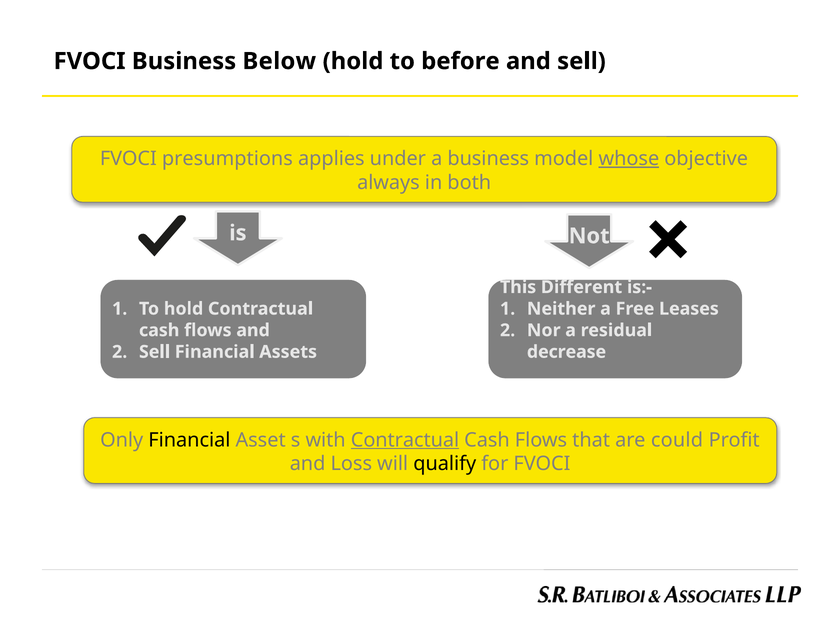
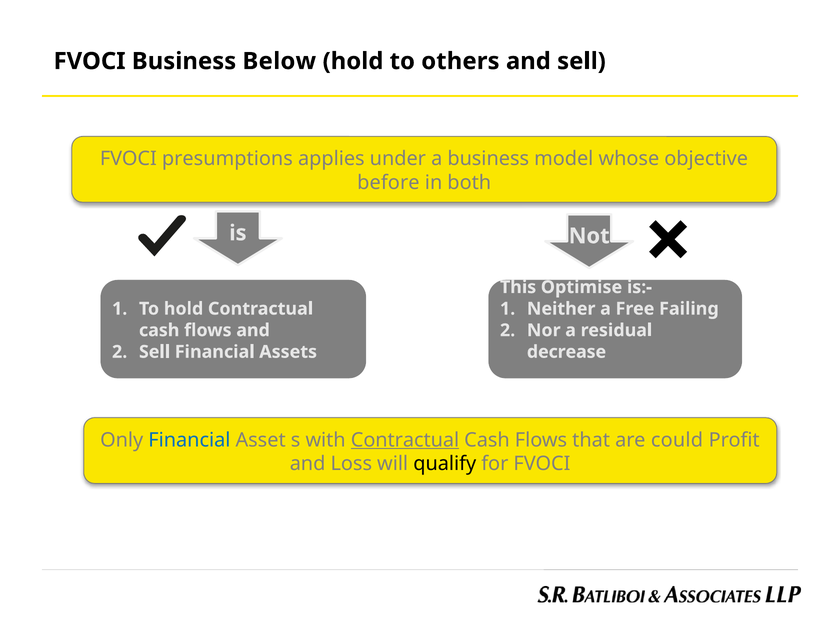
before: before -> others
whose underline: present -> none
always: always -> before
Different: Different -> Optimise
Leases: Leases -> Failing
Financial at (189, 440) colour: black -> blue
